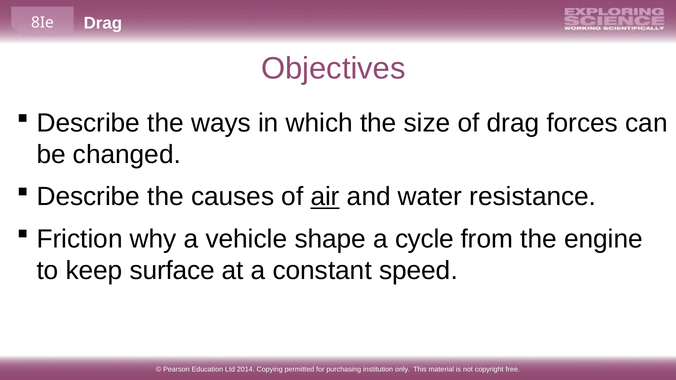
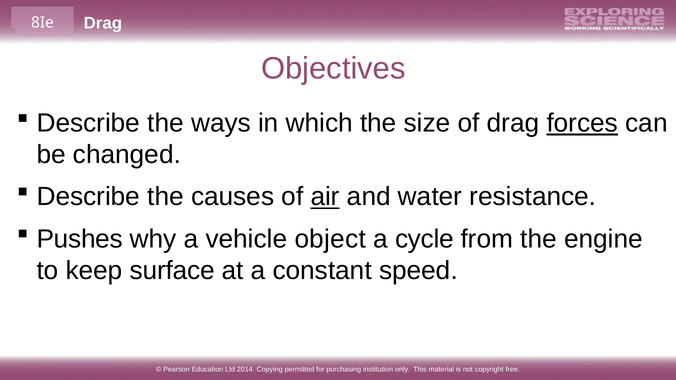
forces underline: none -> present
Friction: Friction -> Pushes
shape: shape -> object
